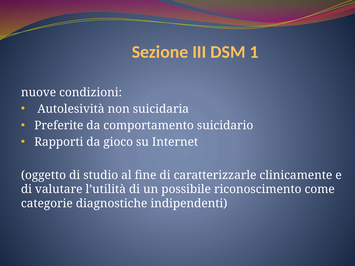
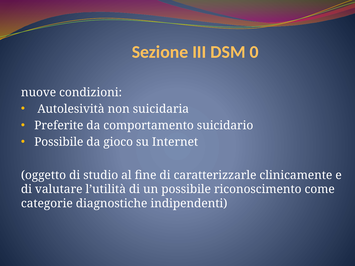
1: 1 -> 0
Rapporti at (59, 142): Rapporti -> Possibile
